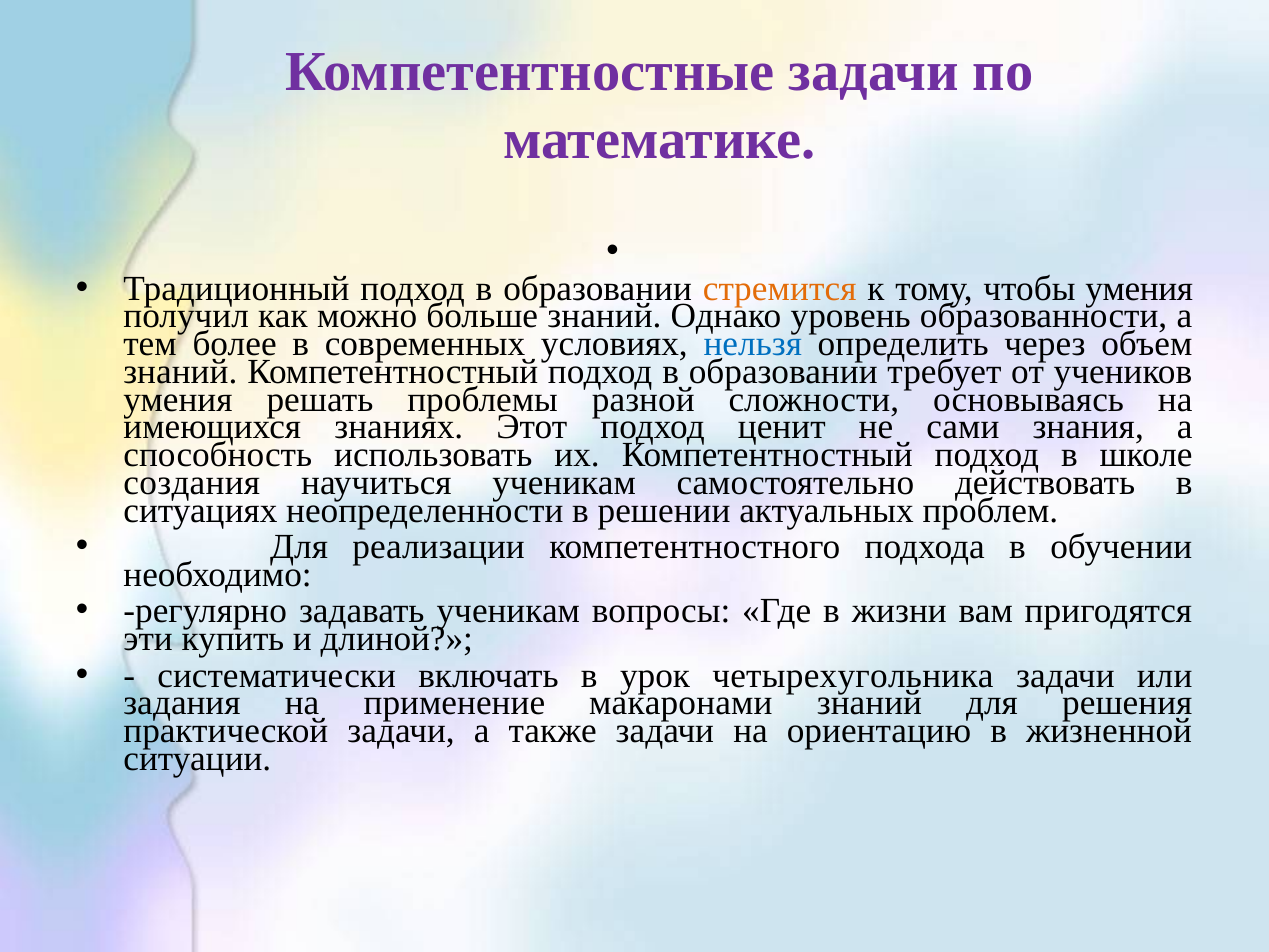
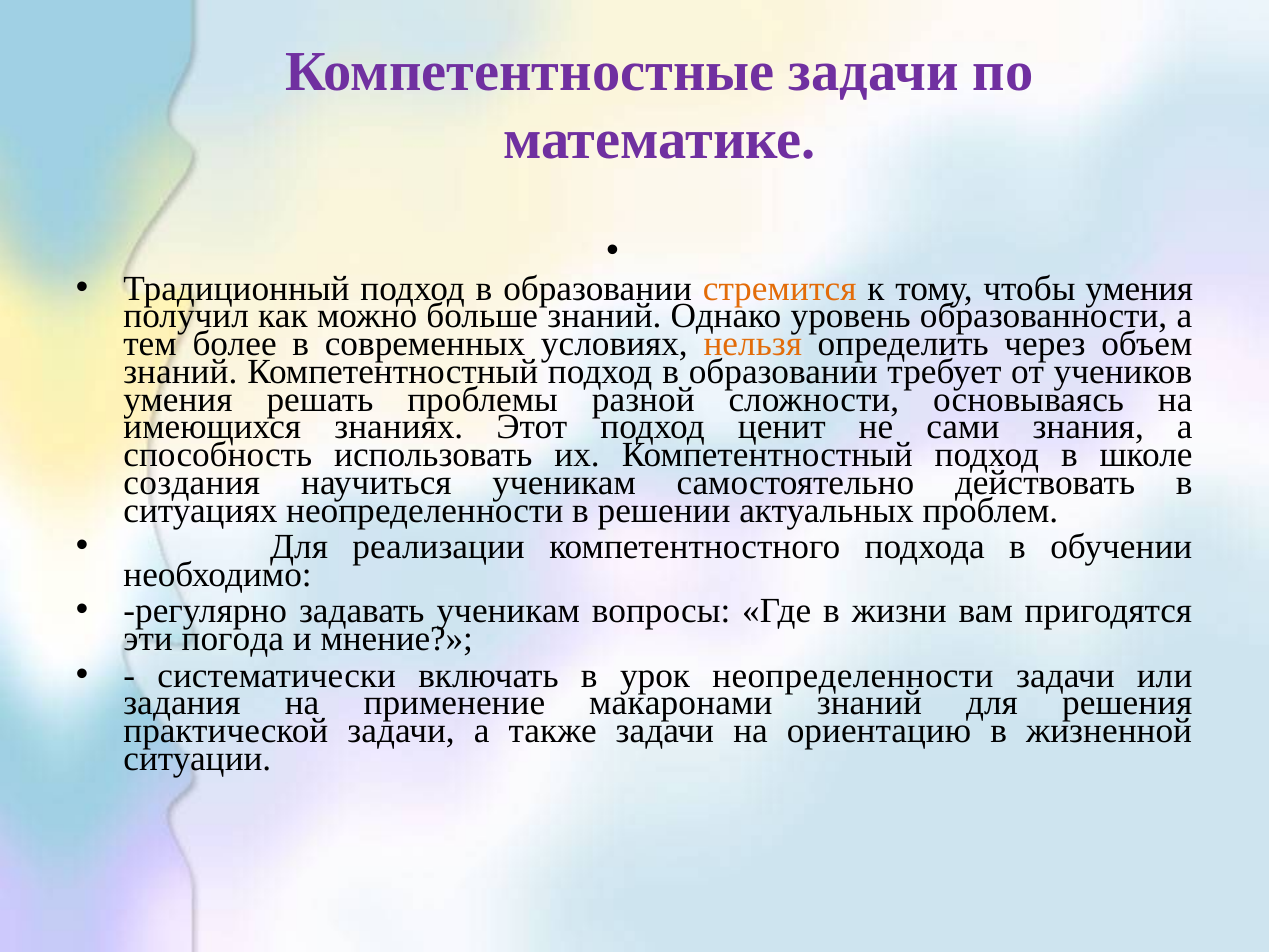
нельзя colour: blue -> orange
купить: купить -> погода
длиной: длиной -> мнение
урок четырехугольника: четырехугольника -> неопределенности
